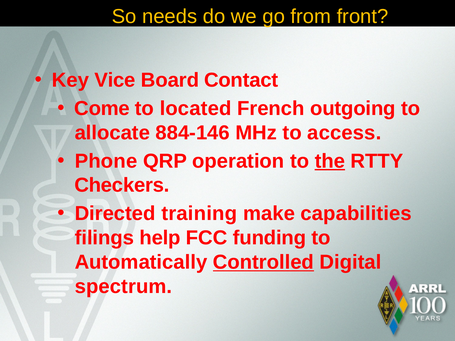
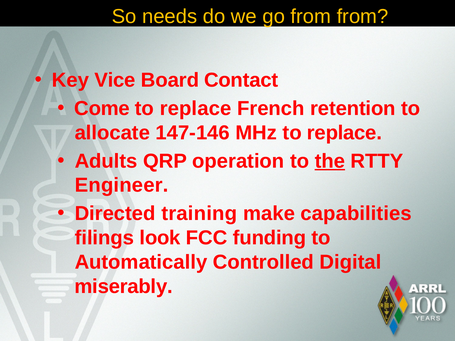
from front: front -> from
located at (196, 109): located -> replace
outgoing: outgoing -> retention
884-146: 884-146 -> 147-146
MHz to access: access -> replace
Phone: Phone -> Adults
Checkers: Checkers -> Engineer
help: help -> look
Controlled underline: present -> none
spectrum: spectrum -> miserably
